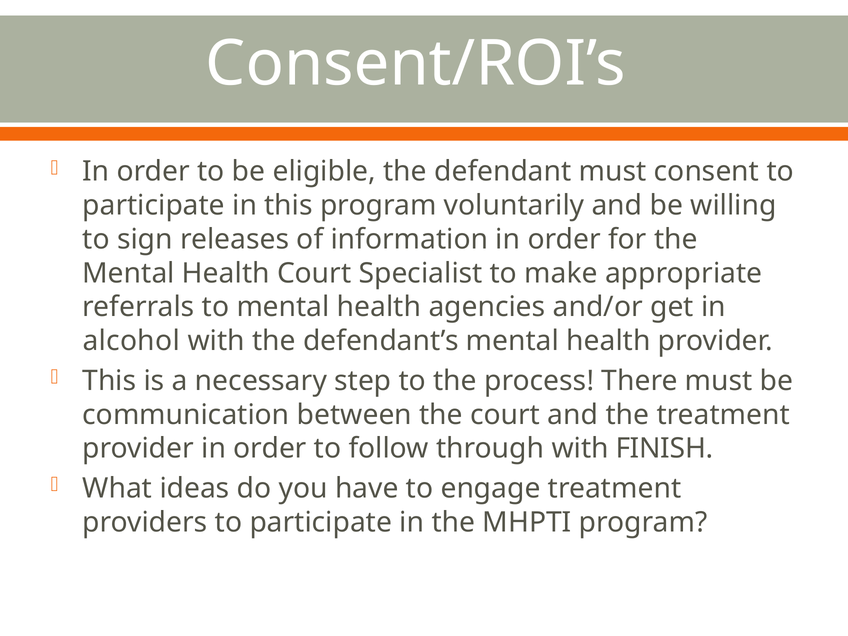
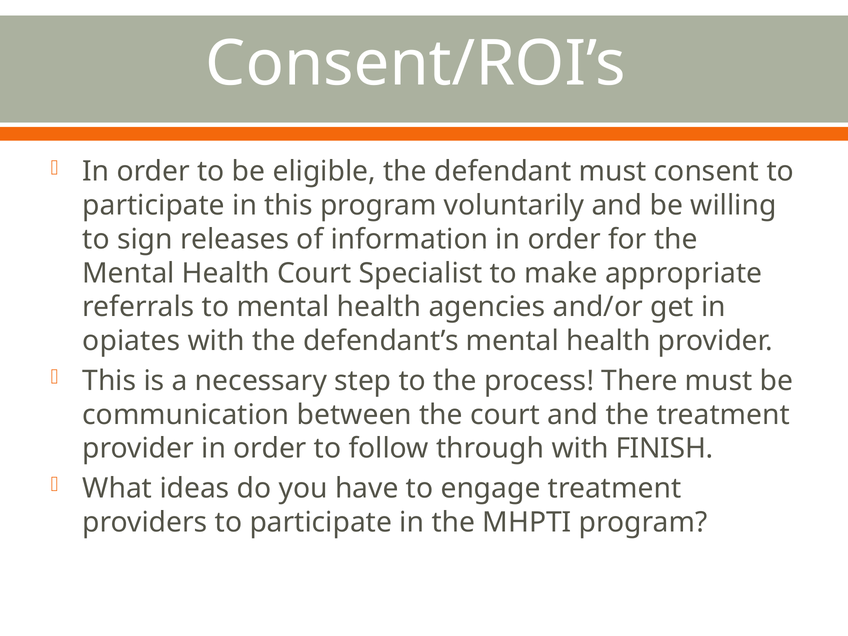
alcohol: alcohol -> opiates
